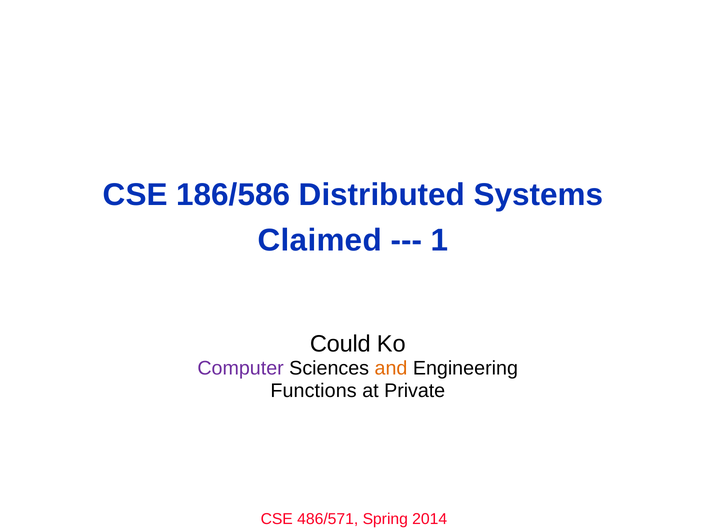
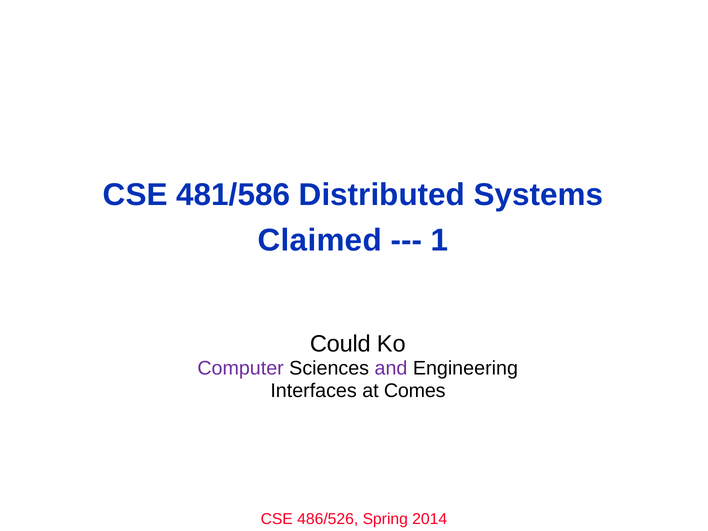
186/586: 186/586 -> 481/586
and colour: orange -> purple
Functions: Functions -> Interfaces
Private: Private -> Comes
486/571: 486/571 -> 486/526
